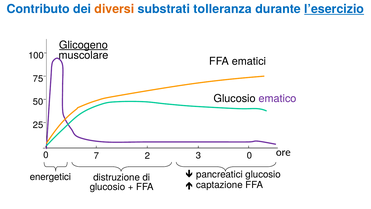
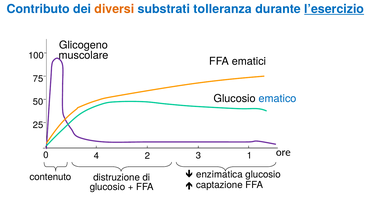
Glicogeno underline: present -> none
ematico colour: purple -> blue
7: 7 -> 4
3 0: 0 -> 1
pancreatici: pancreatici -> enzimatica
energetici: energetici -> contenuto
